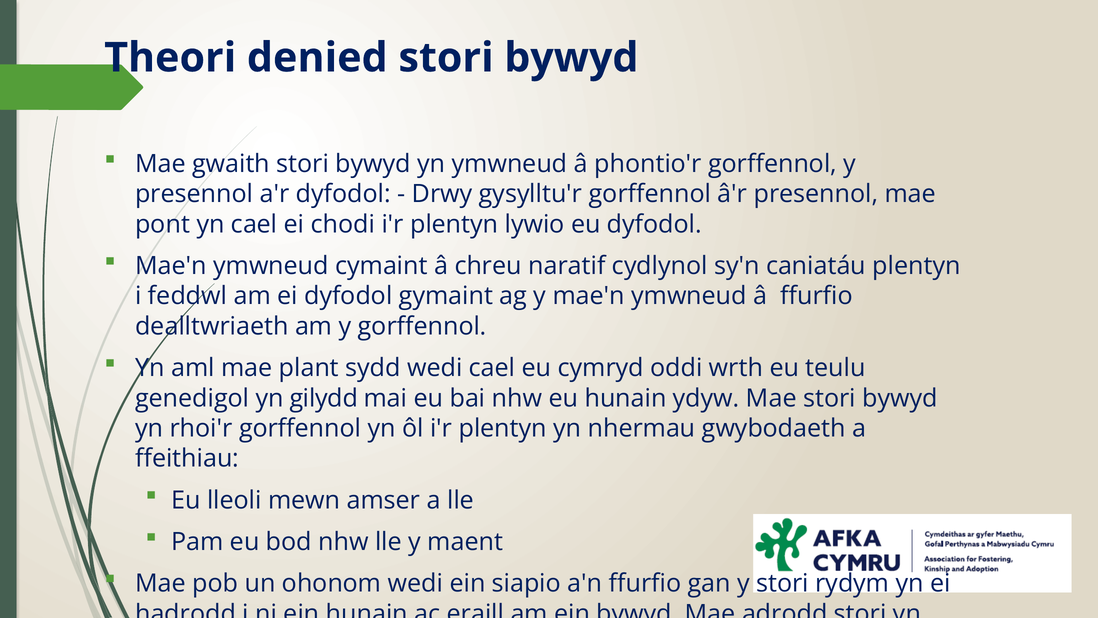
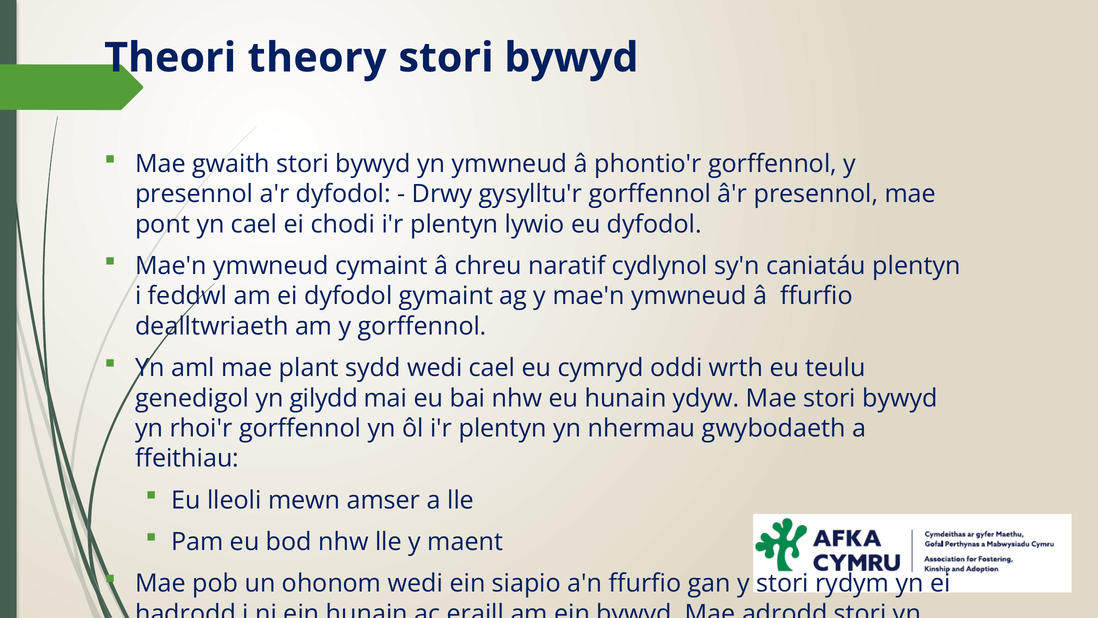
denied: denied -> theory
